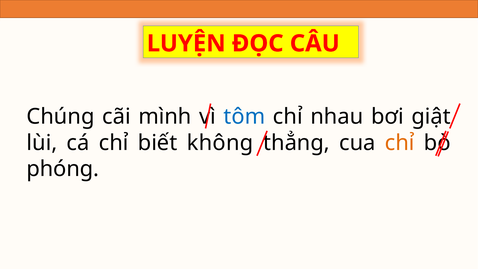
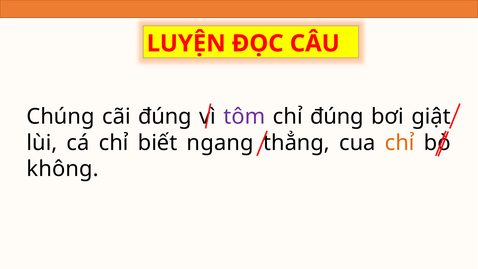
cãi mình: mình -> đúng
tôm colour: blue -> purple
chỉ nhau: nhau -> đúng
không: không -> ngang
phóng: phóng -> không
